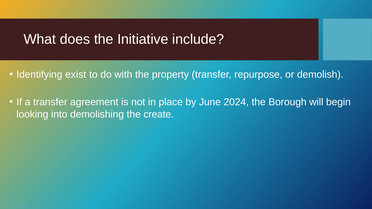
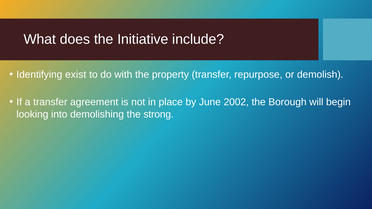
2024: 2024 -> 2002
create: create -> strong
